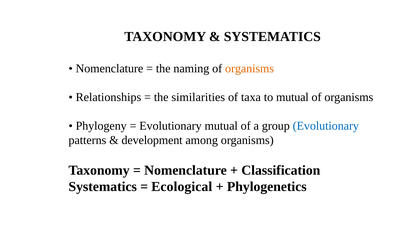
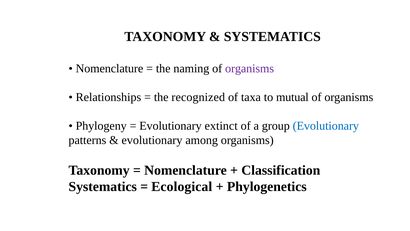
organisms at (250, 68) colour: orange -> purple
similarities: similarities -> recognized
Evolutionary mutual: mutual -> extinct
development at (152, 140): development -> evolutionary
